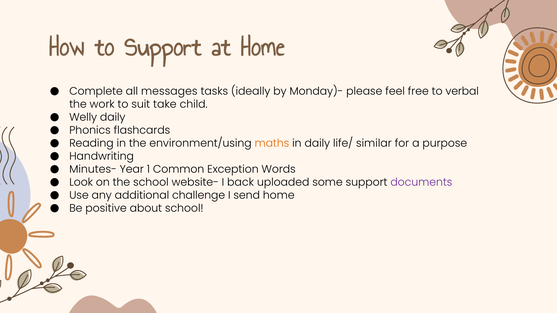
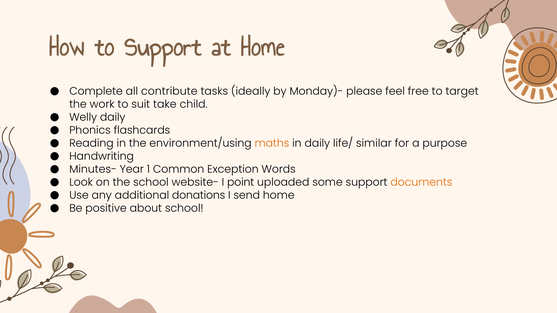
messages: messages -> contribute
verbal: verbal -> target
back: back -> point
documents colour: purple -> orange
challenge: challenge -> donations
